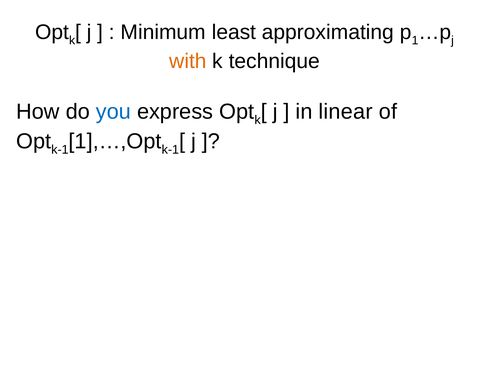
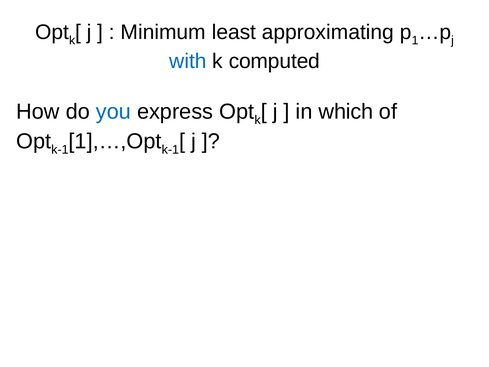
with colour: orange -> blue
technique: technique -> computed
linear: linear -> which
